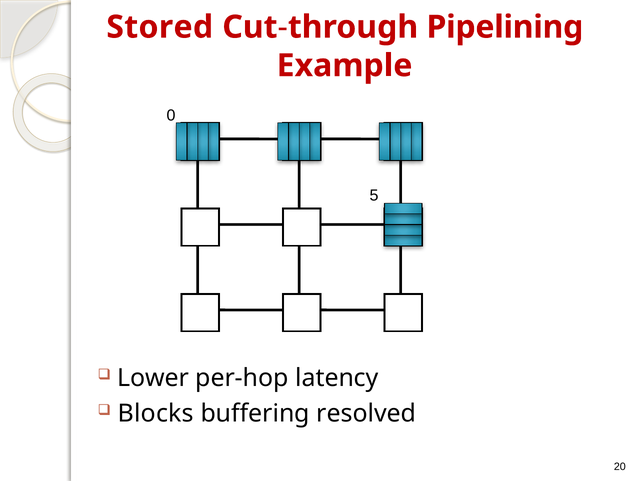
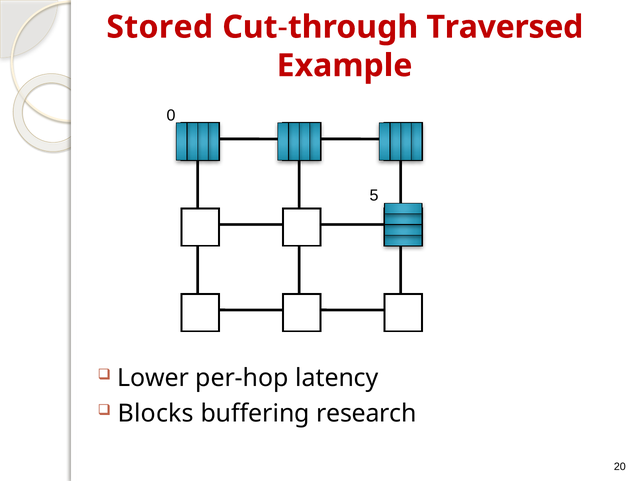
Pipelining: Pipelining -> Traversed
resolved: resolved -> research
